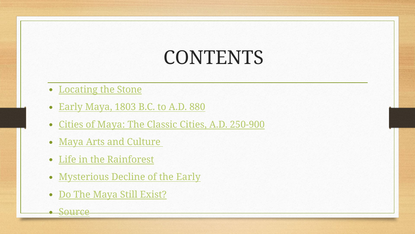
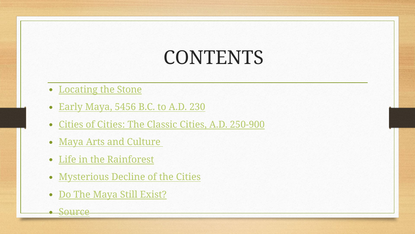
1803: 1803 -> 5456
880: 880 -> 230
of Maya: Maya -> Cities
the Early: Early -> Cities
